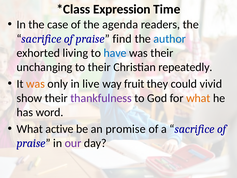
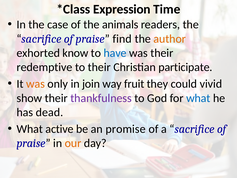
agenda: agenda -> animals
author colour: blue -> orange
living: living -> know
unchanging: unchanging -> redemptive
repeatedly: repeatedly -> participate
live: live -> join
what at (198, 98) colour: orange -> blue
word: word -> dead
our colour: purple -> orange
